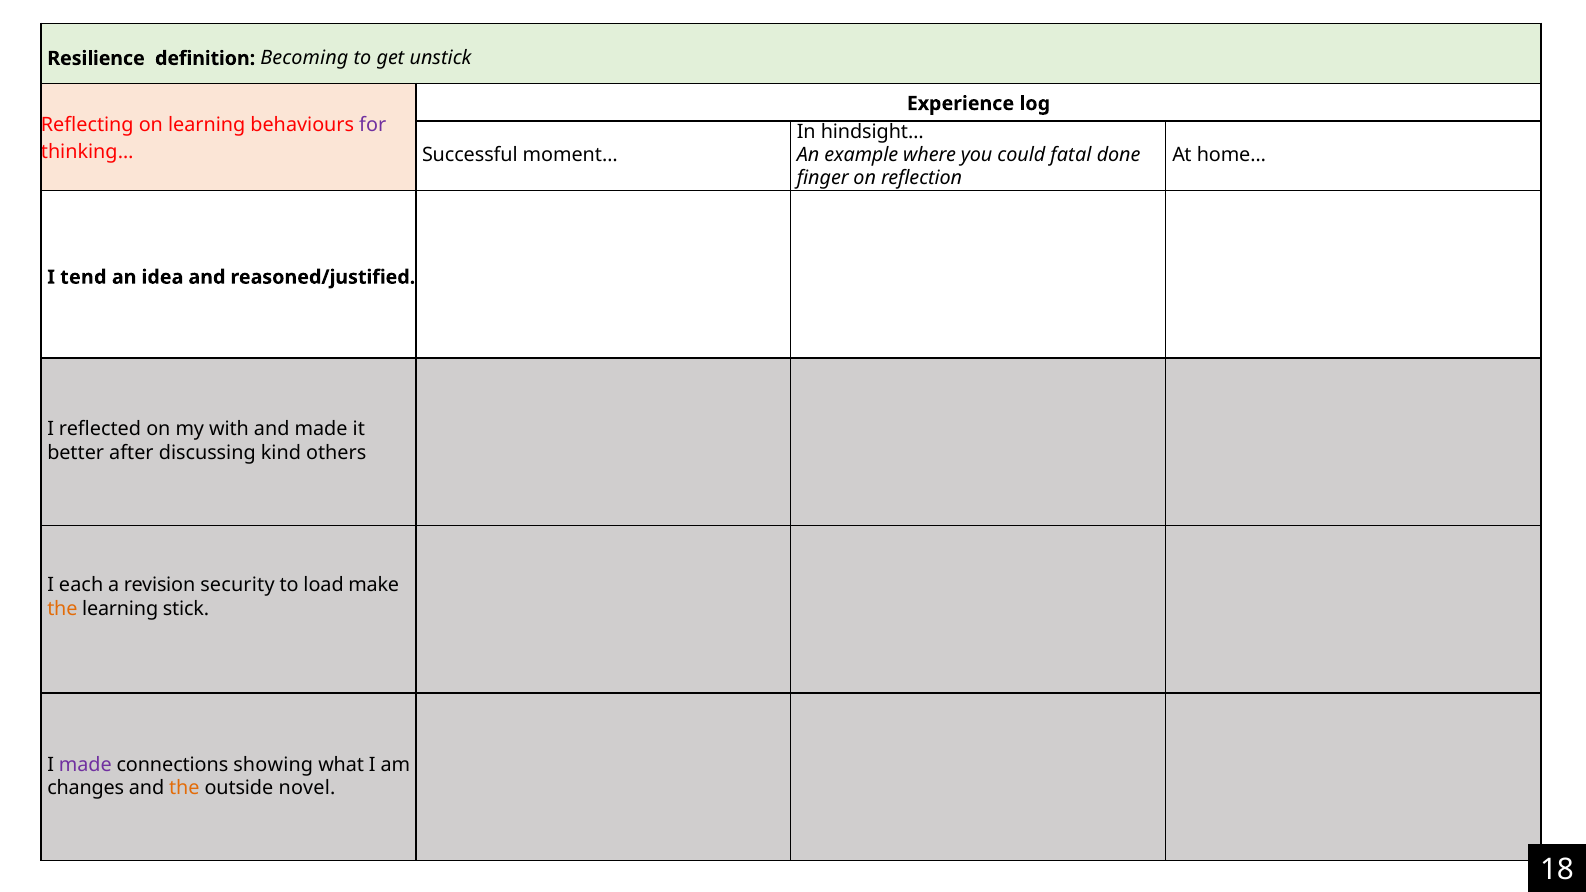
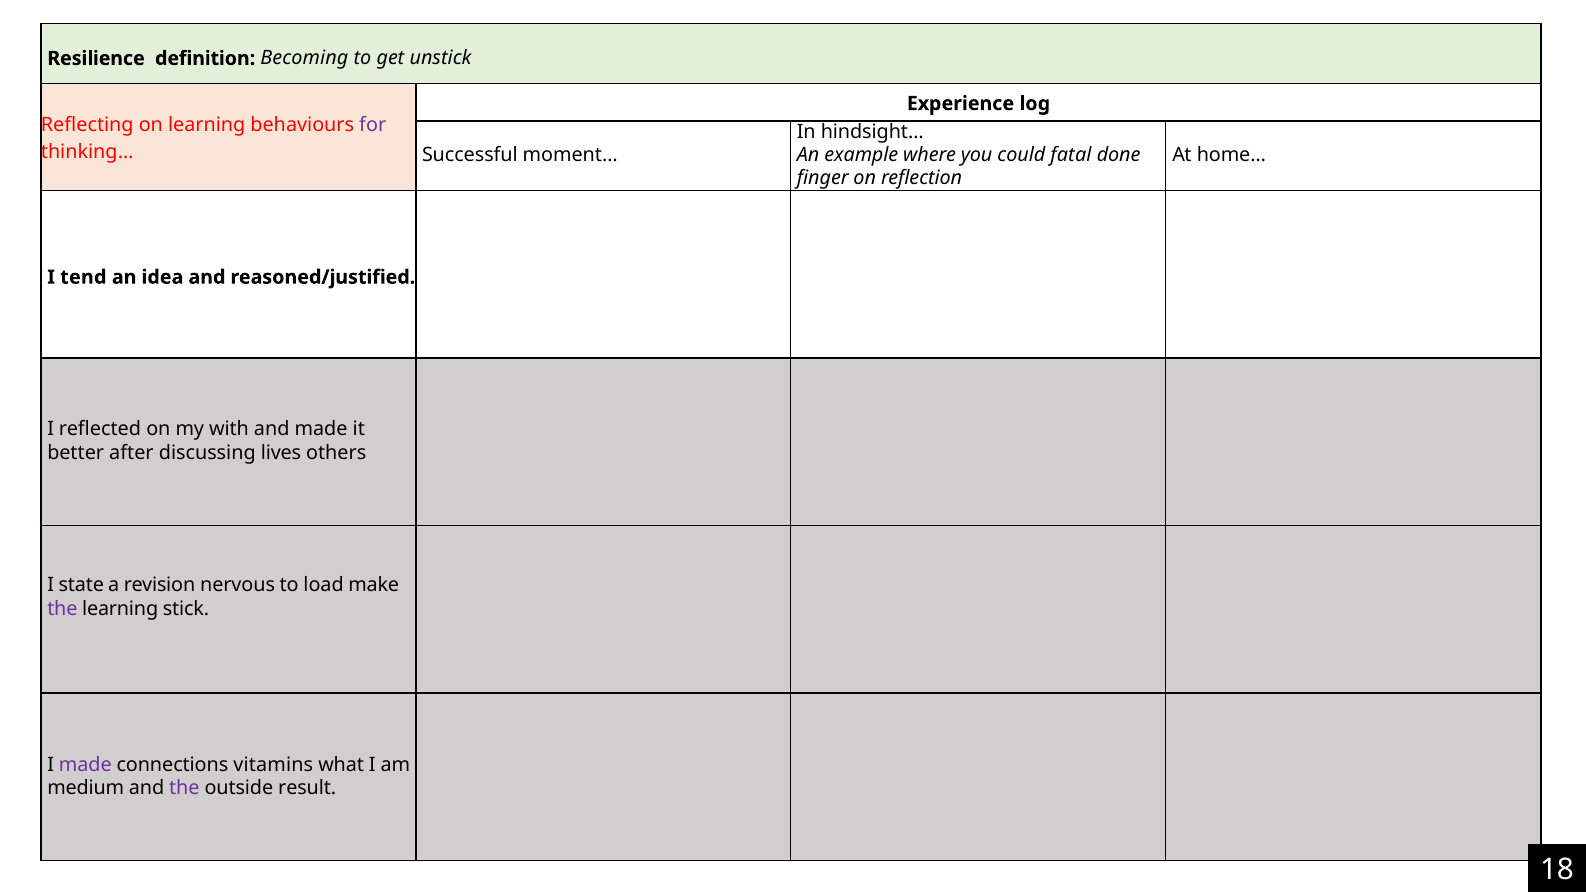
kind: kind -> lives
each: each -> state
security: security -> nervous
the at (62, 609) colour: orange -> purple
showing: showing -> vitamins
changes: changes -> medium
the at (184, 788) colour: orange -> purple
novel: novel -> result
